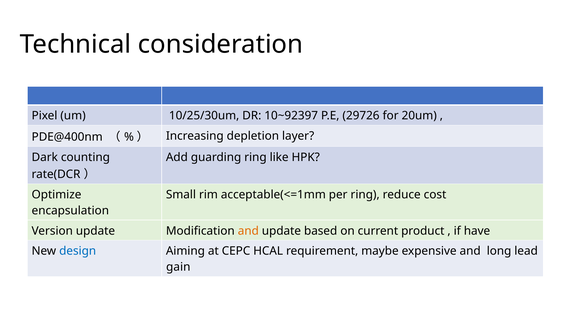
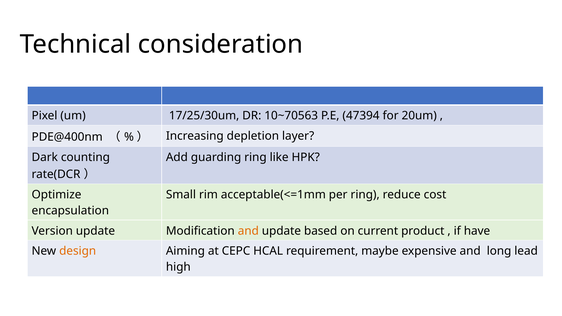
10/25/30um: 10/25/30um -> 17/25/30um
10~92397: 10~92397 -> 10~70563
29726: 29726 -> 47394
design colour: blue -> orange
gain: gain -> high
